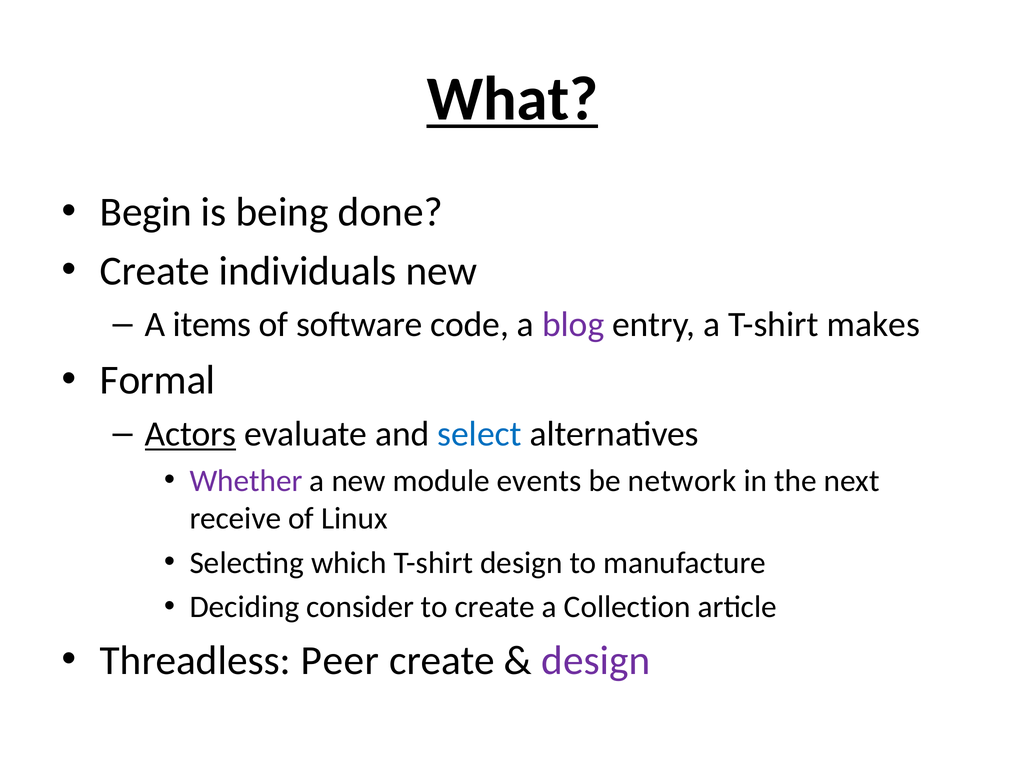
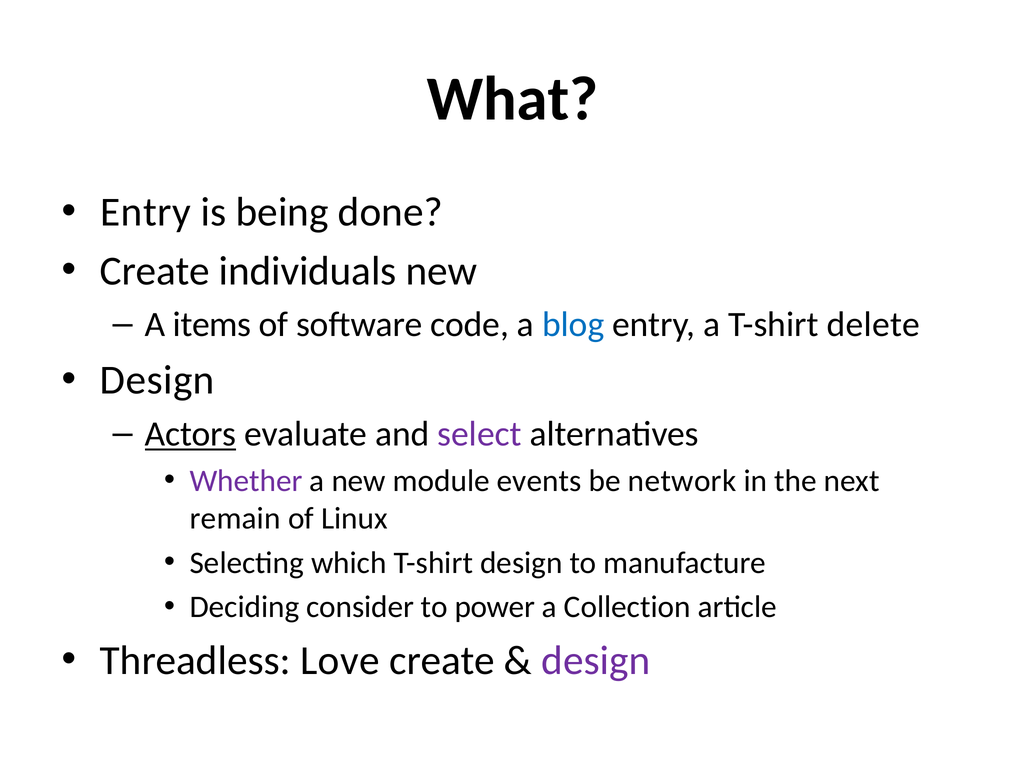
What underline: present -> none
Begin at (146, 212): Begin -> Entry
blog colour: purple -> blue
makes: makes -> delete
Formal at (158, 380): Formal -> Design
select colour: blue -> purple
receive: receive -> remain
to create: create -> power
Peer: Peer -> Love
